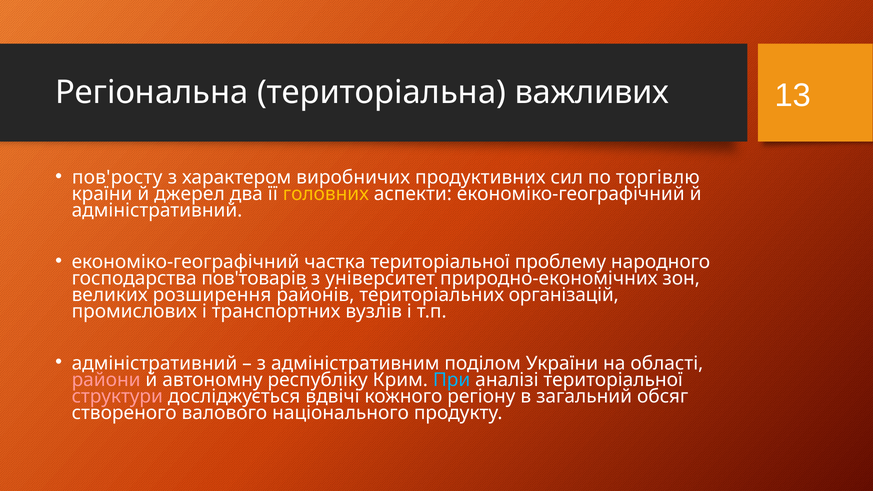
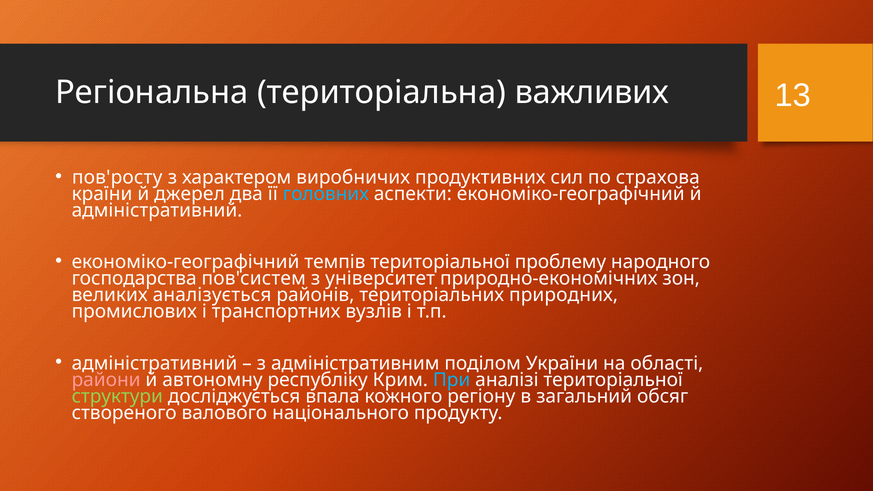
торгівлю: торгівлю -> страхова
головних colour: yellow -> light blue
частка: частка -> темпів
пов'товарів: пов'товарів -> пов'систем
розширення: розширення -> аналізується
організацій: організацій -> природних
структури colour: pink -> light green
вдвічі: вдвічі -> впала
